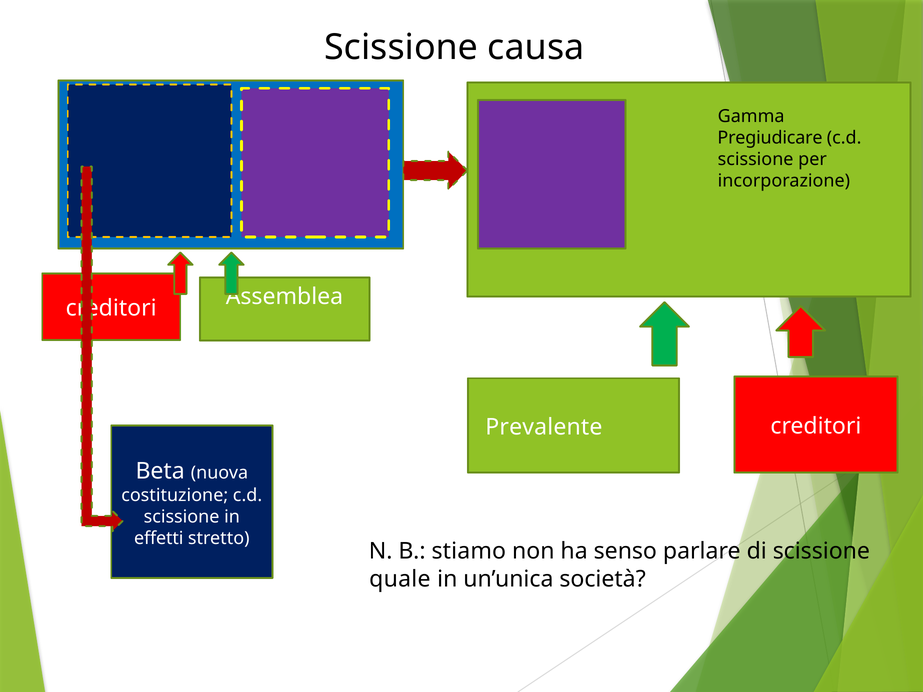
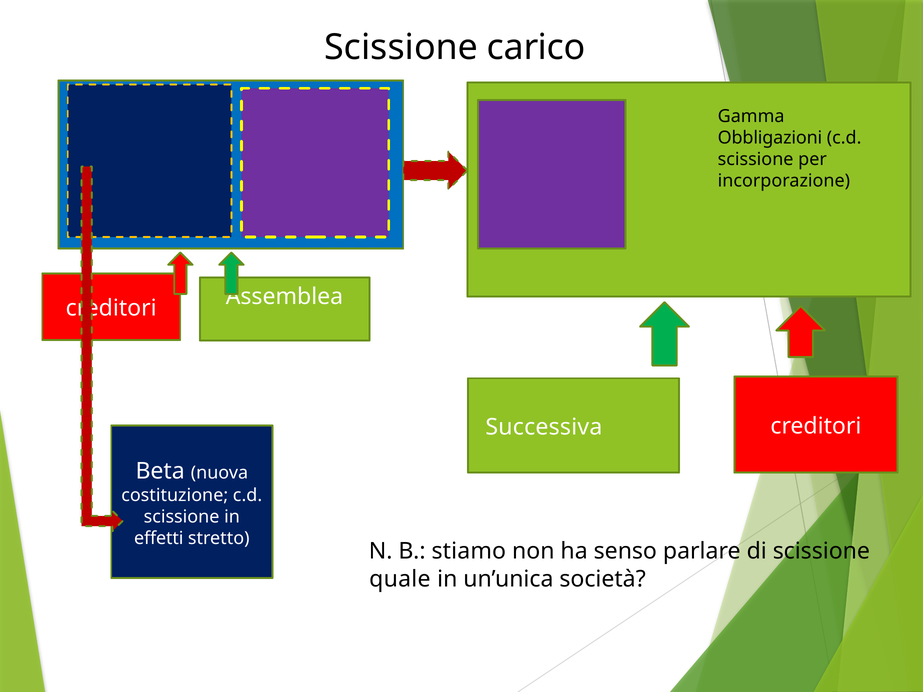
causa: causa -> carico
Pregiudicare: Pregiudicare -> Obbligazioni
Prevalente: Prevalente -> Successiva
